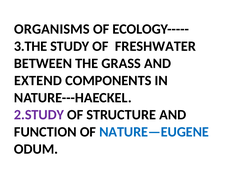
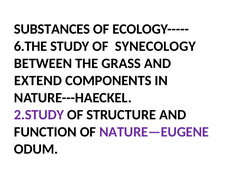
ORGANISMS: ORGANISMS -> SUBSTANCES
3.THE: 3.THE -> 6.THE
FRESHWATER: FRESHWATER -> SYNECOLOGY
NATURE—EUGENE colour: blue -> purple
